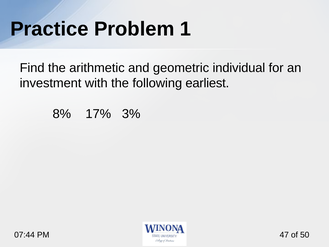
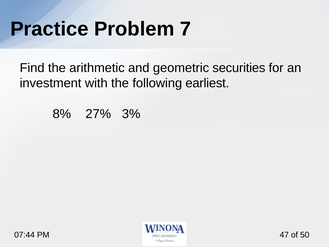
1: 1 -> 7
individual: individual -> securities
17%: 17% -> 27%
